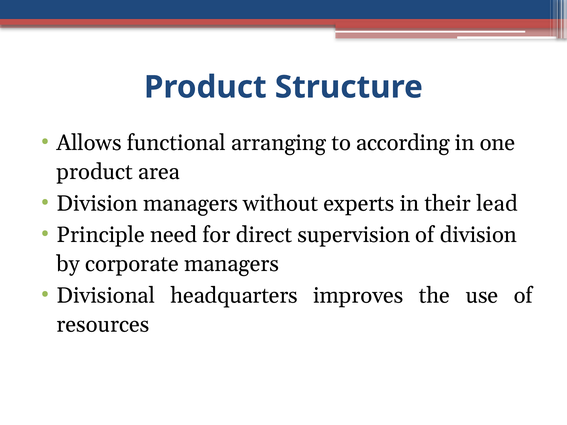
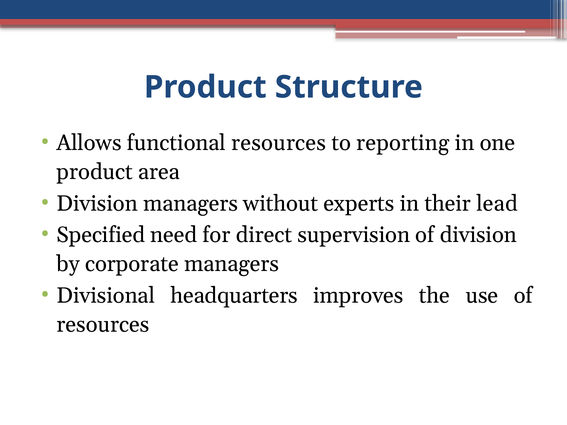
functional arranging: arranging -> resources
according: according -> reporting
Principle: Principle -> Specified
